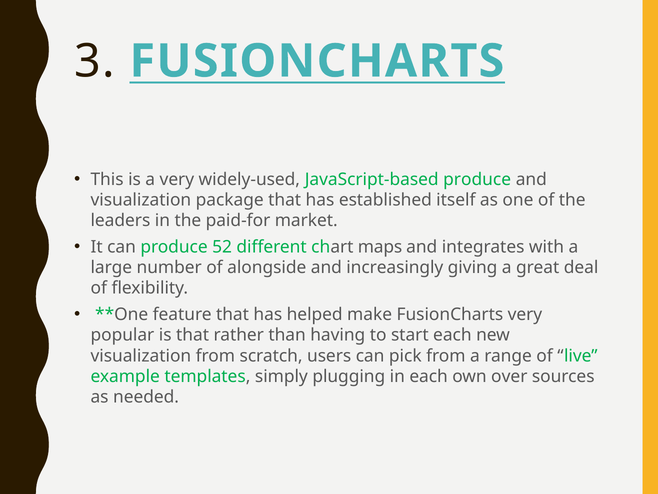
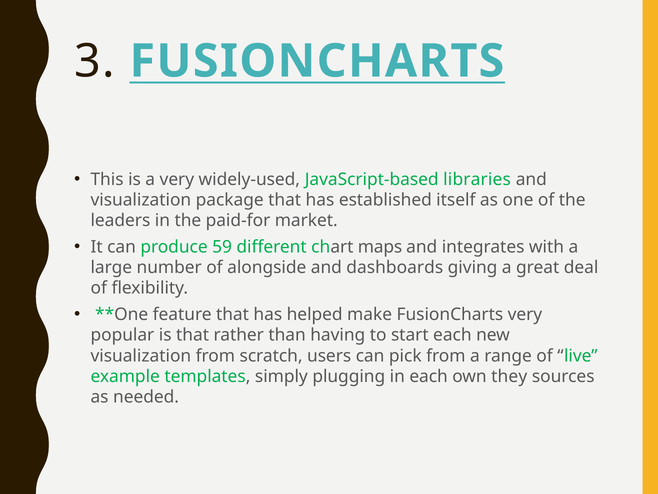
JavaScript-based produce: produce -> libraries
52: 52 -> 59
increasingly: increasingly -> dashboards
over: over -> they
